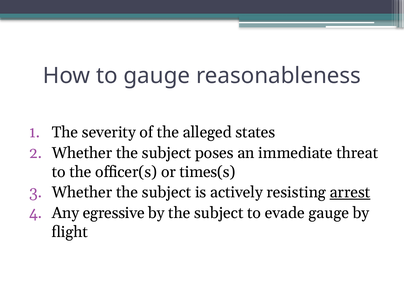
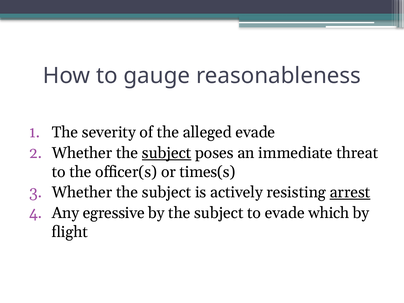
alleged states: states -> evade
subject at (167, 153) underline: none -> present
evade gauge: gauge -> which
